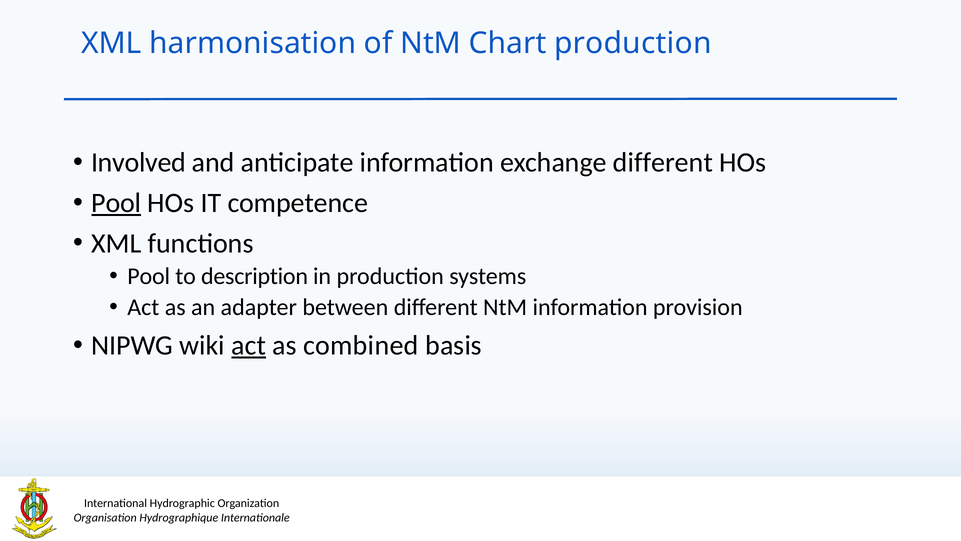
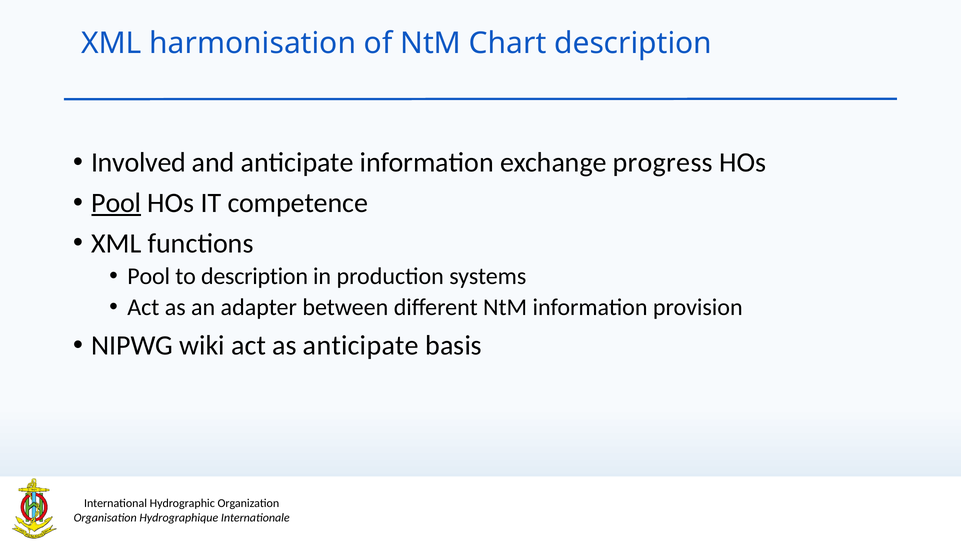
Chart production: production -> description
exchange different: different -> progress
act at (249, 345) underline: present -> none
as combined: combined -> anticipate
